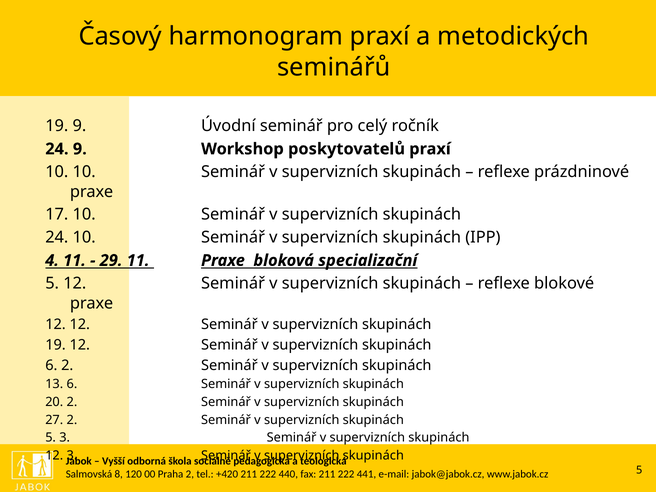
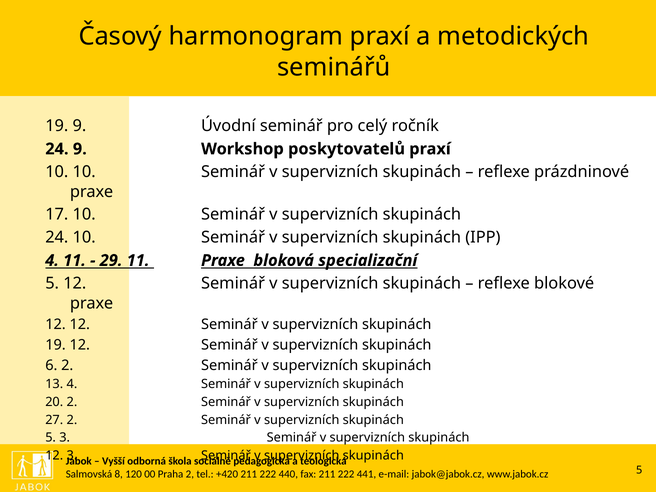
13 6: 6 -> 4
